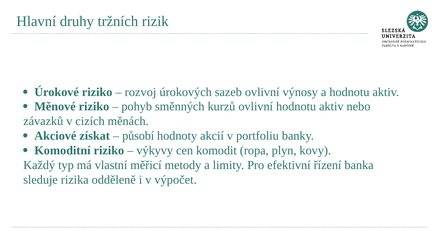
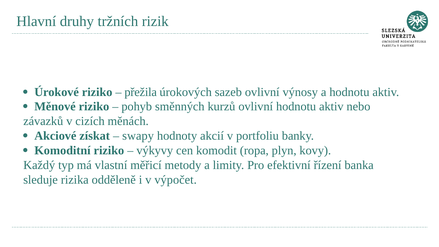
rozvoj: rozvoj -> přežila
působí: působí -> swapy
